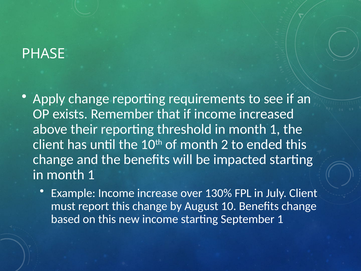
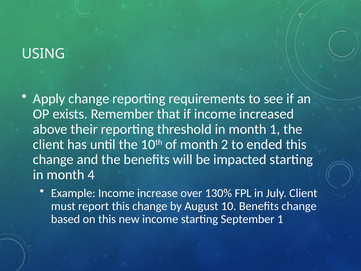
PHASE: PHASE -> USING
1 at (91, 175): 1 -> 4
